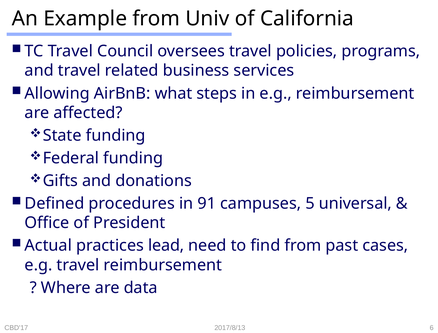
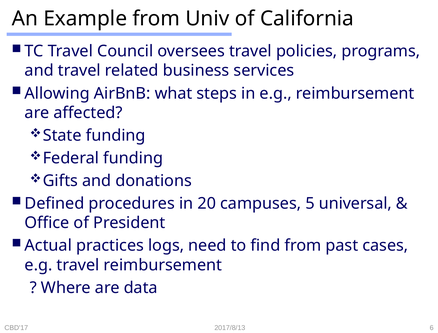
91: 91 -> 20
lead: lead -> logs
